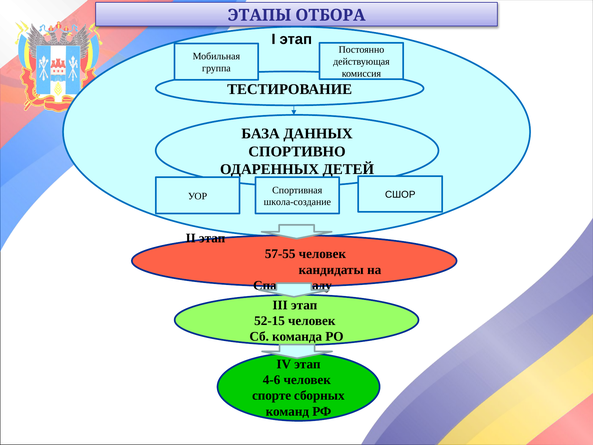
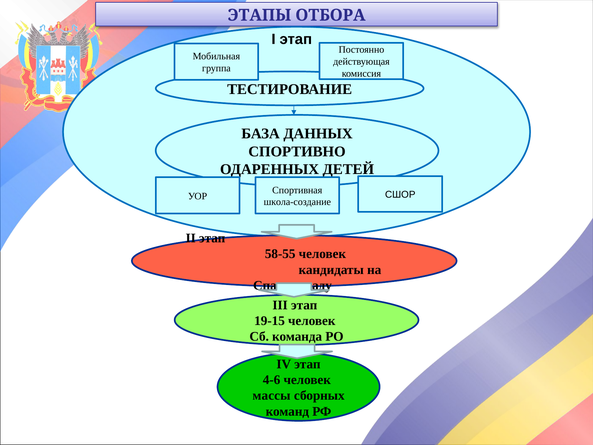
57-55: 57-55 -> 58-55
52-15: 52-15 -> 19-15
спорте: спорте -> массы
